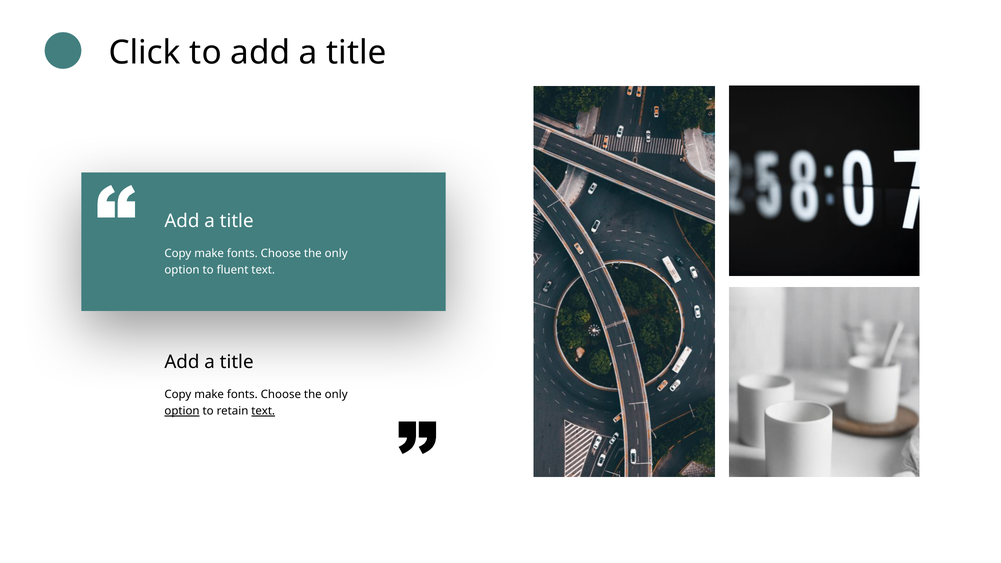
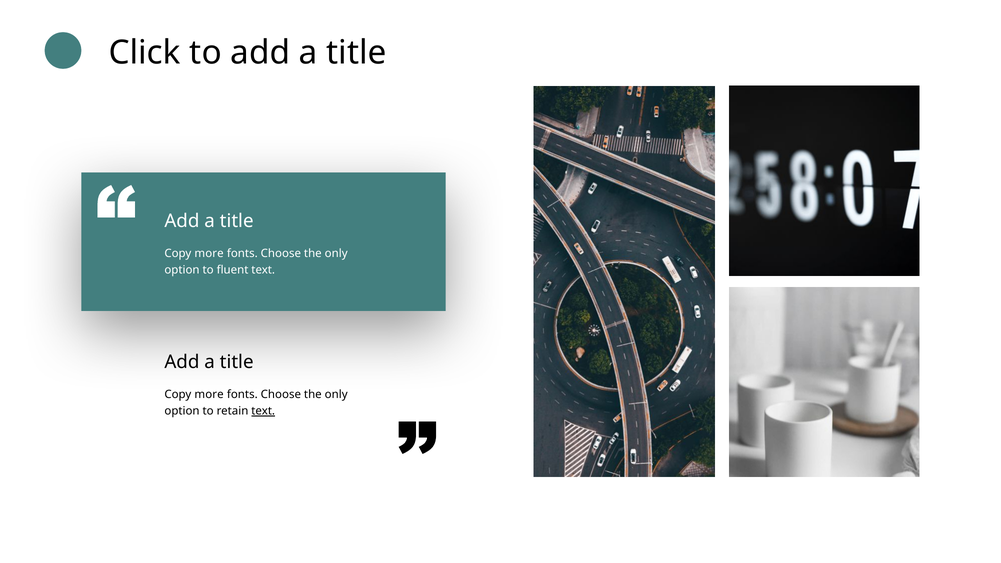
make at (209, 253): make -> more
make at (209, 395): make -> more
option at (182, 411) underline: present -> none
